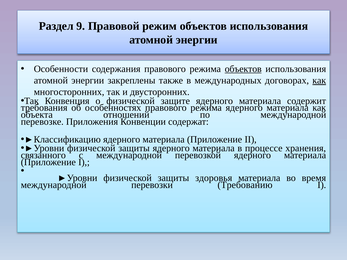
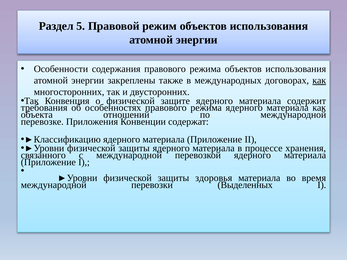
9: 9 -> 5
объектов at (243, 69) underline: present -> none
Требованию: Требованию -> Выделенных
